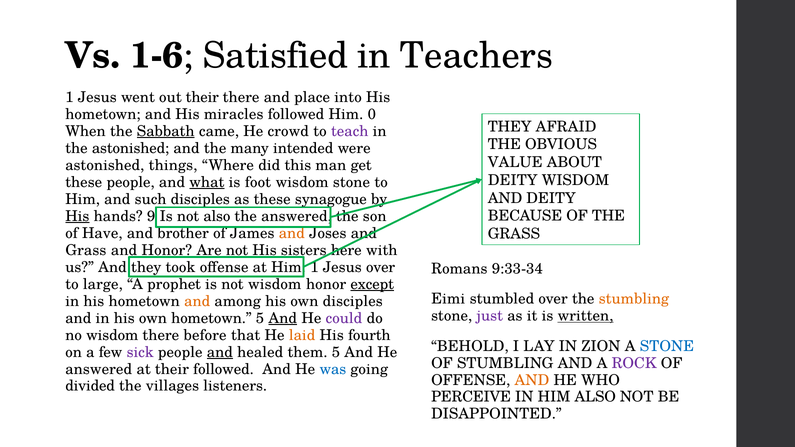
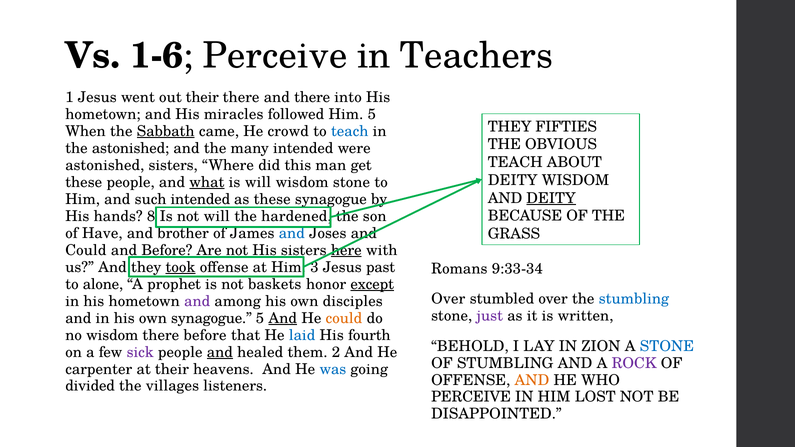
1-6 Satisfied: Satisfied -> Perceive
and place: place -> there
Him 0: 0 -> 5
AFRAID: AFRAID -> FIFTIES
teach at (350, 131) colour: purple -> blue
VALUE at (515, 162): VALUE -> TEACH
astonished things: things -> sisters
is foot: foot -> will
DEITY at (551, 198) underline: none -> present
such disciples: disciples -> intended
His at (77, 216) underline: present -> none
9: 9 -> 8
not also: also -> will
the answered: answered -> hardened
and at (292, 233) colour: orange -> blue
Grass at (86, 250): Grass -> Could
and Honor: Honor -> Before
here underline: none -> present
took underline: none -> present
Him 1: 1 -> 3
Jesus over: over -> past
large: large -> alone
not wisdom: wisdom -> baskets
Eimi at (448, 299): Eimi -> Over
stumbling at (634, 299) colour: orange -> blue
and at (197, 301) colour: orange -> purple
written underline: present -> none
own hometown: hometown -> synagogue
could at (344, 318) colour: purple -> orange
laid colour: orange -> blue
them 5: 5 -> 2
answered at (99, 369): answered -> carpenter
their followed: followed -> heavens
HIM ALSO: ALSO -> LOST
